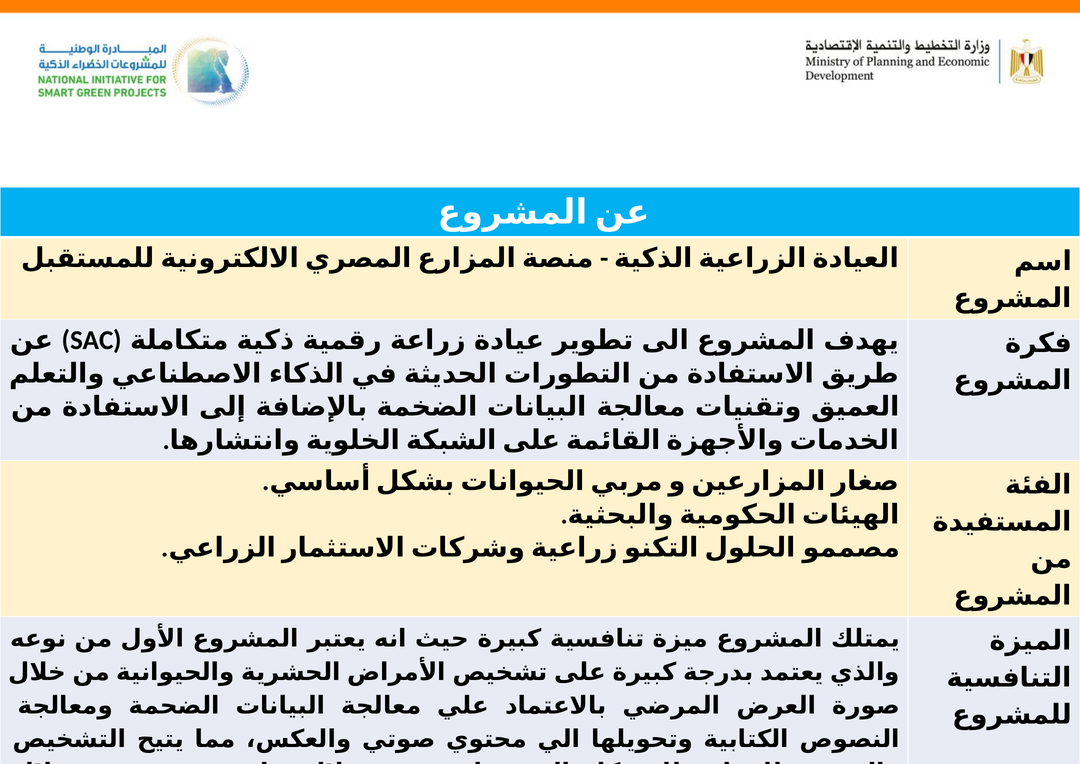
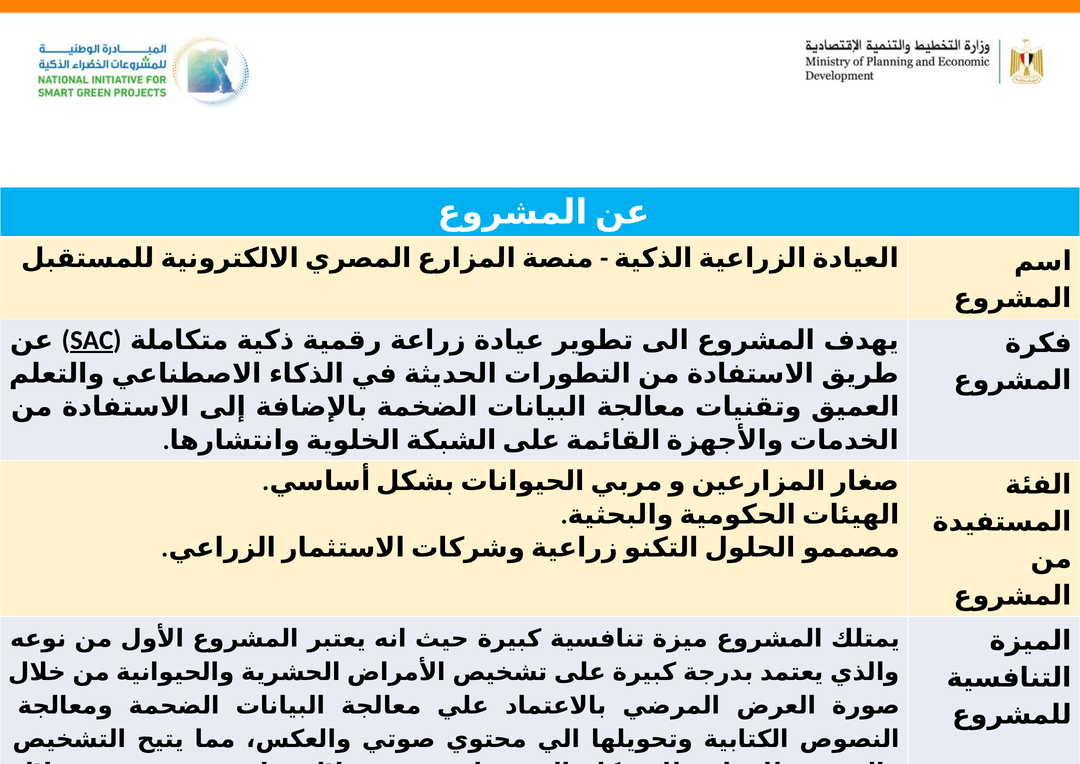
SAC underline: none -> present
